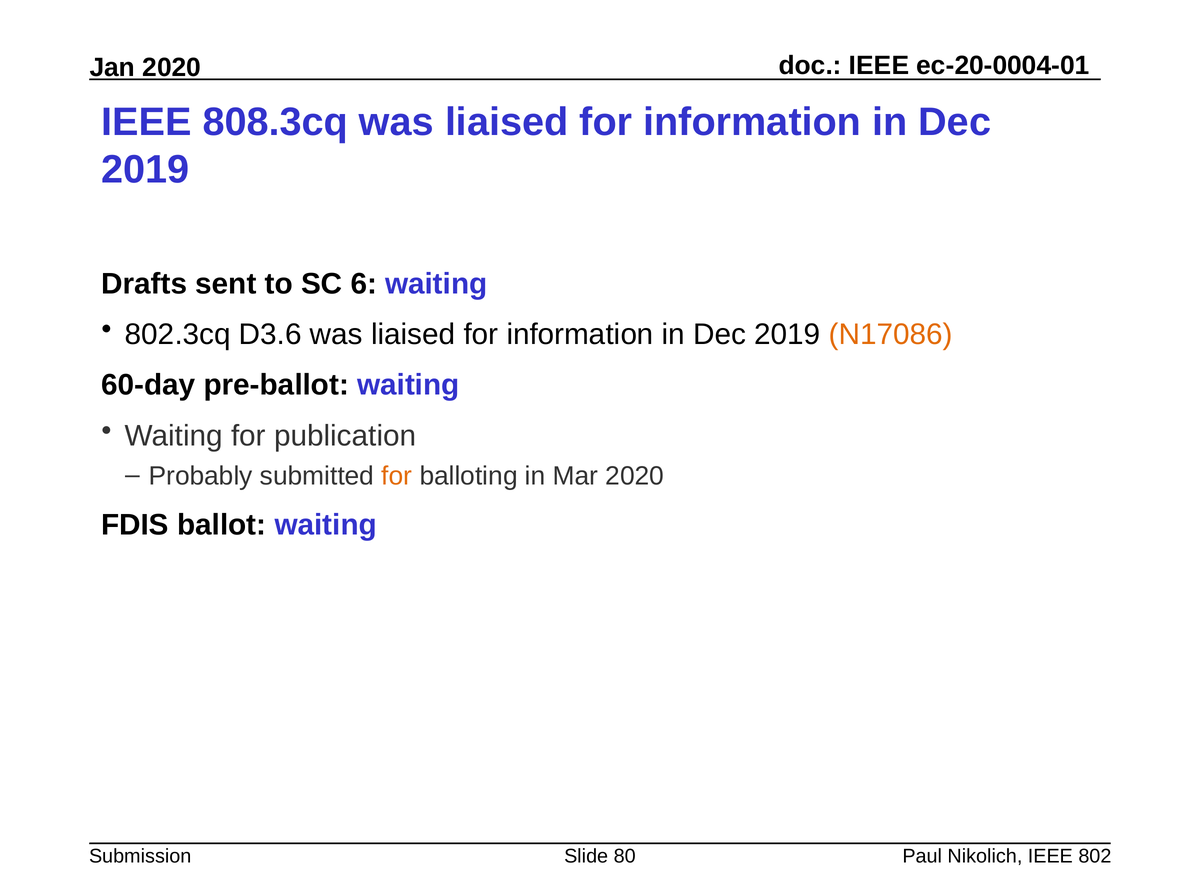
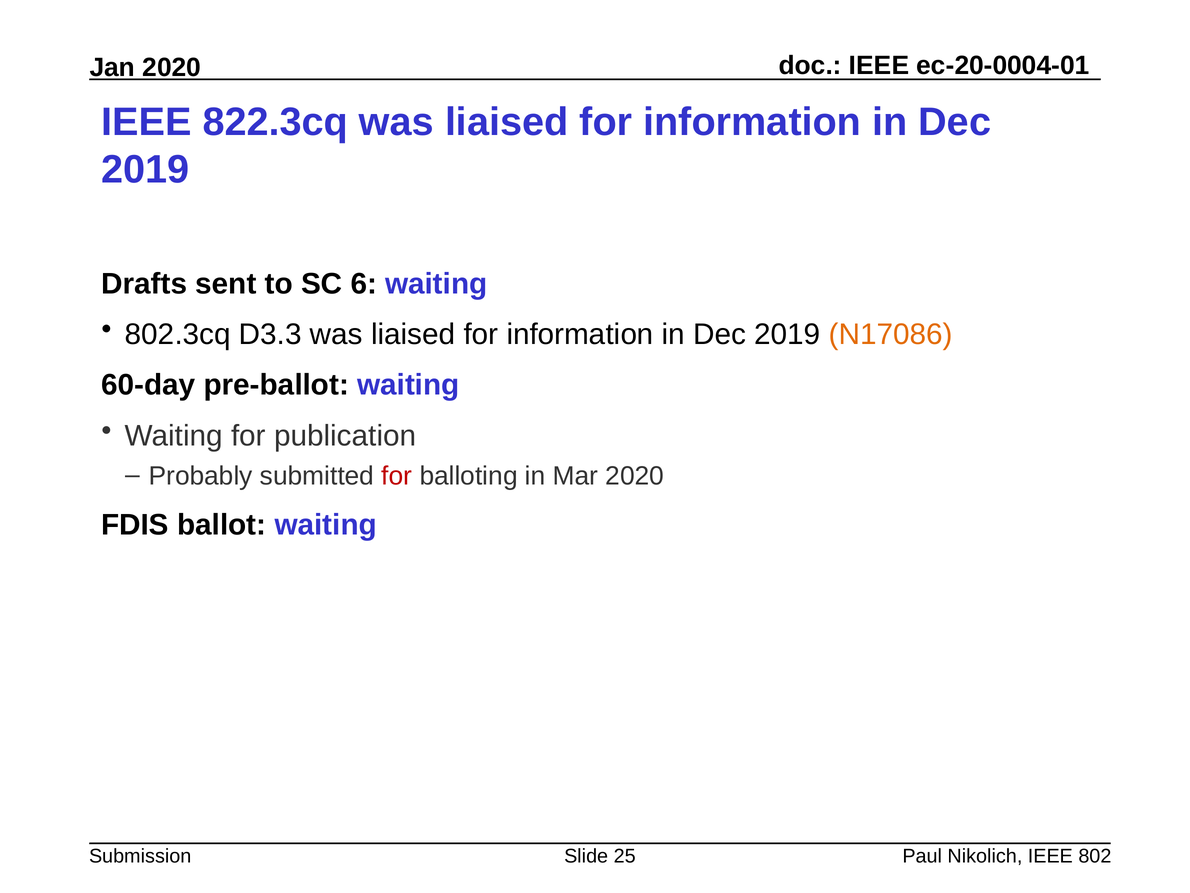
808.3cq: 808.3cq -> 822.3cq
D3.6: D3.6 -> D3.3
for at (397, 476) colour: orange -> red
80: 80 -> 25
